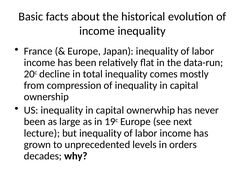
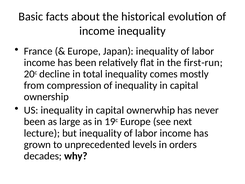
data-run: data-run -> first-run
